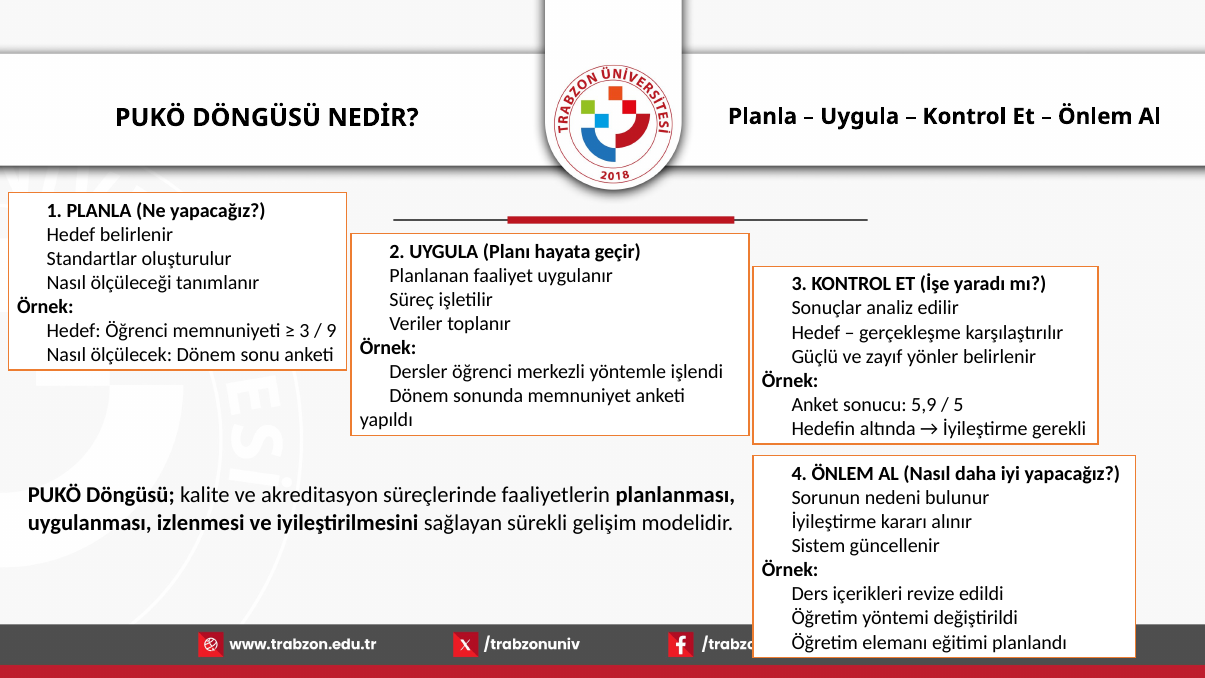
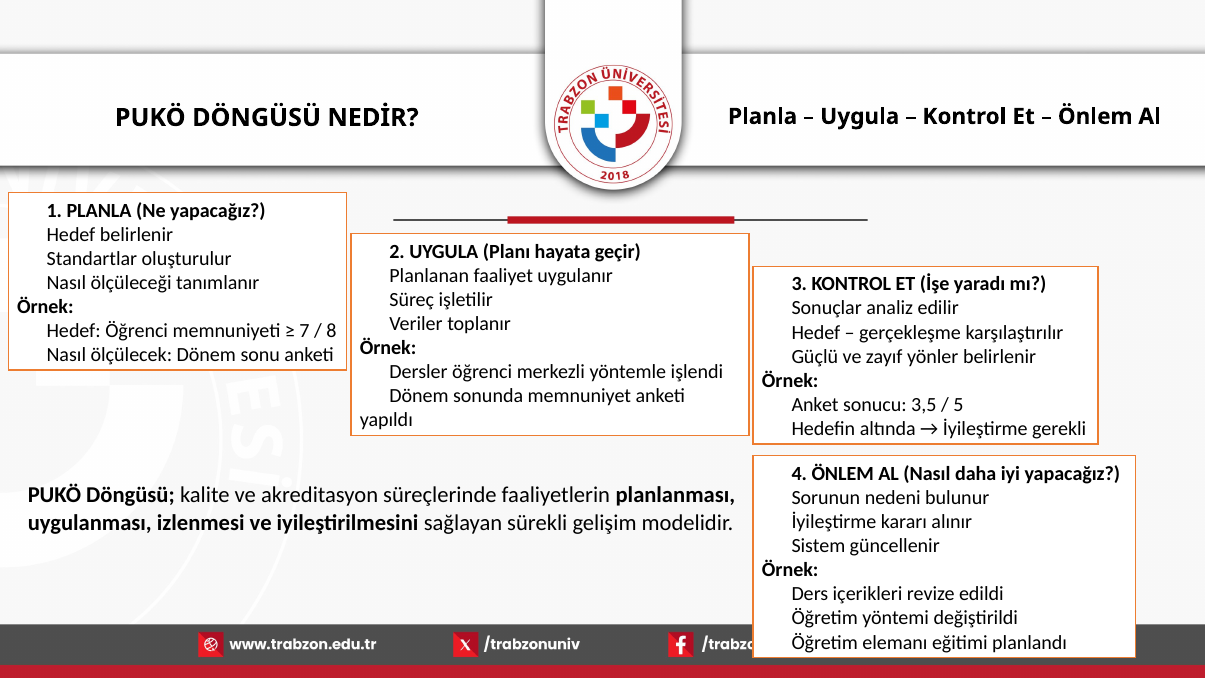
3: 3 -> 7
9: 9 -> 8
5,9: 5,9 -> 3,5
